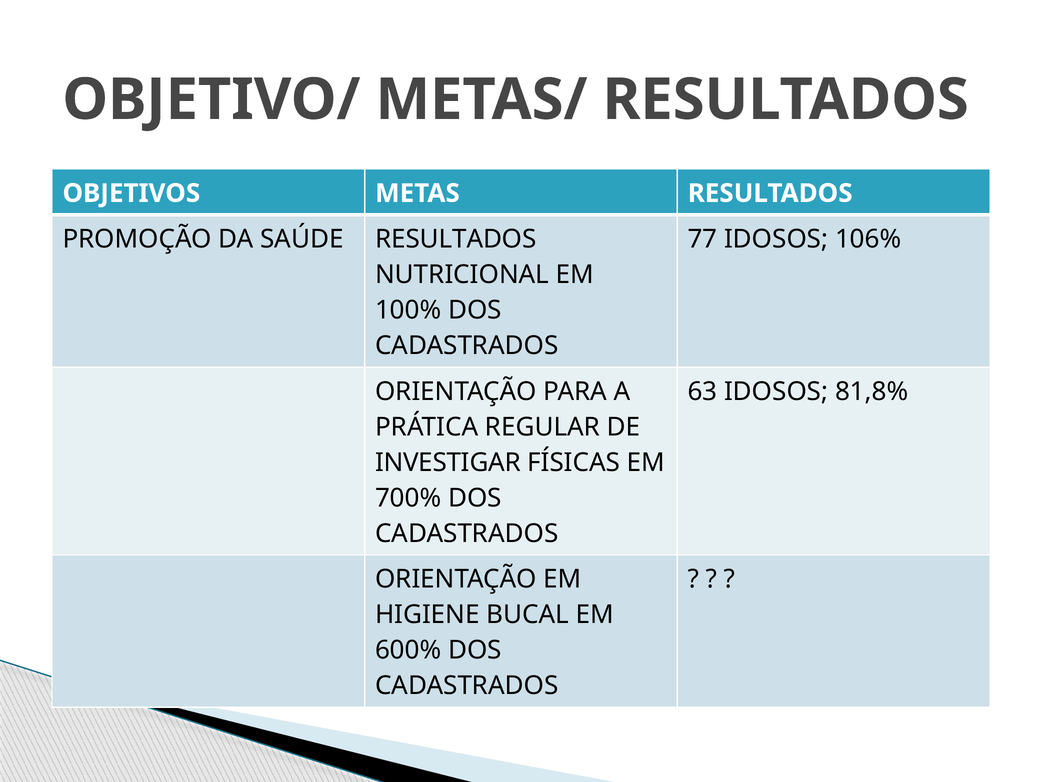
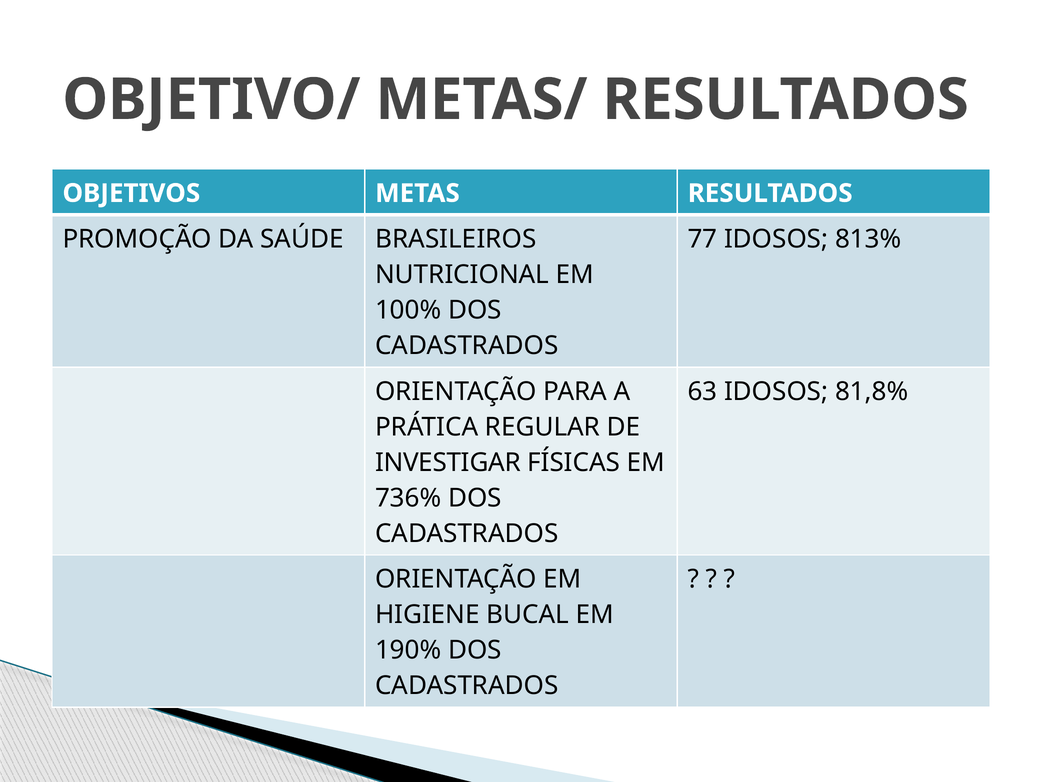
SAÚDE RESULTADOS: RESULTADOS -> BRASILEIROS
106%: 106% -> 813%
700%: 700% -> 736%
600%: 600% -> 190%
